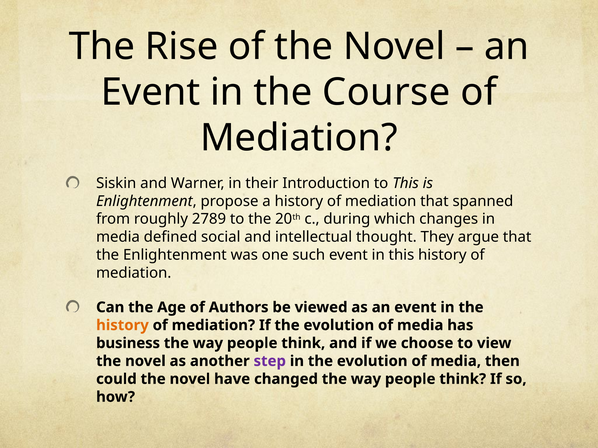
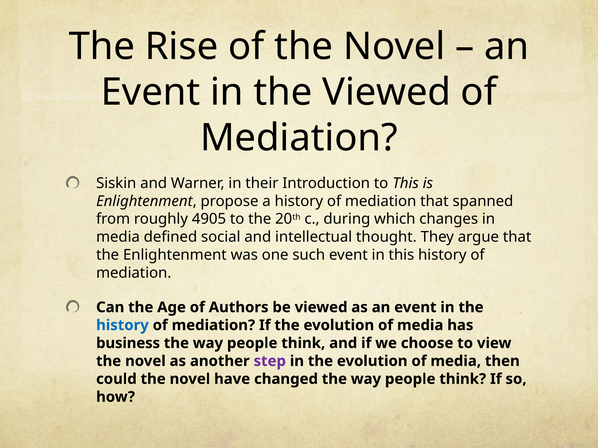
the Course: Course -> Viewed
2789: 2789 -> 4905
history at (122, 326) colour: orange -> blue
